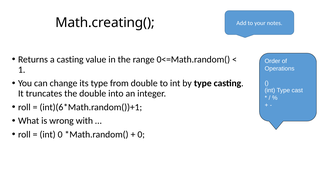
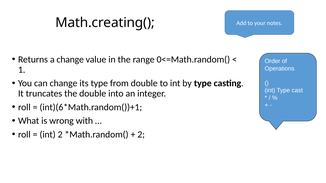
a casting: casting -> change
int 0: 0 -> 2
0 at (141, 135): 0 -> 2
